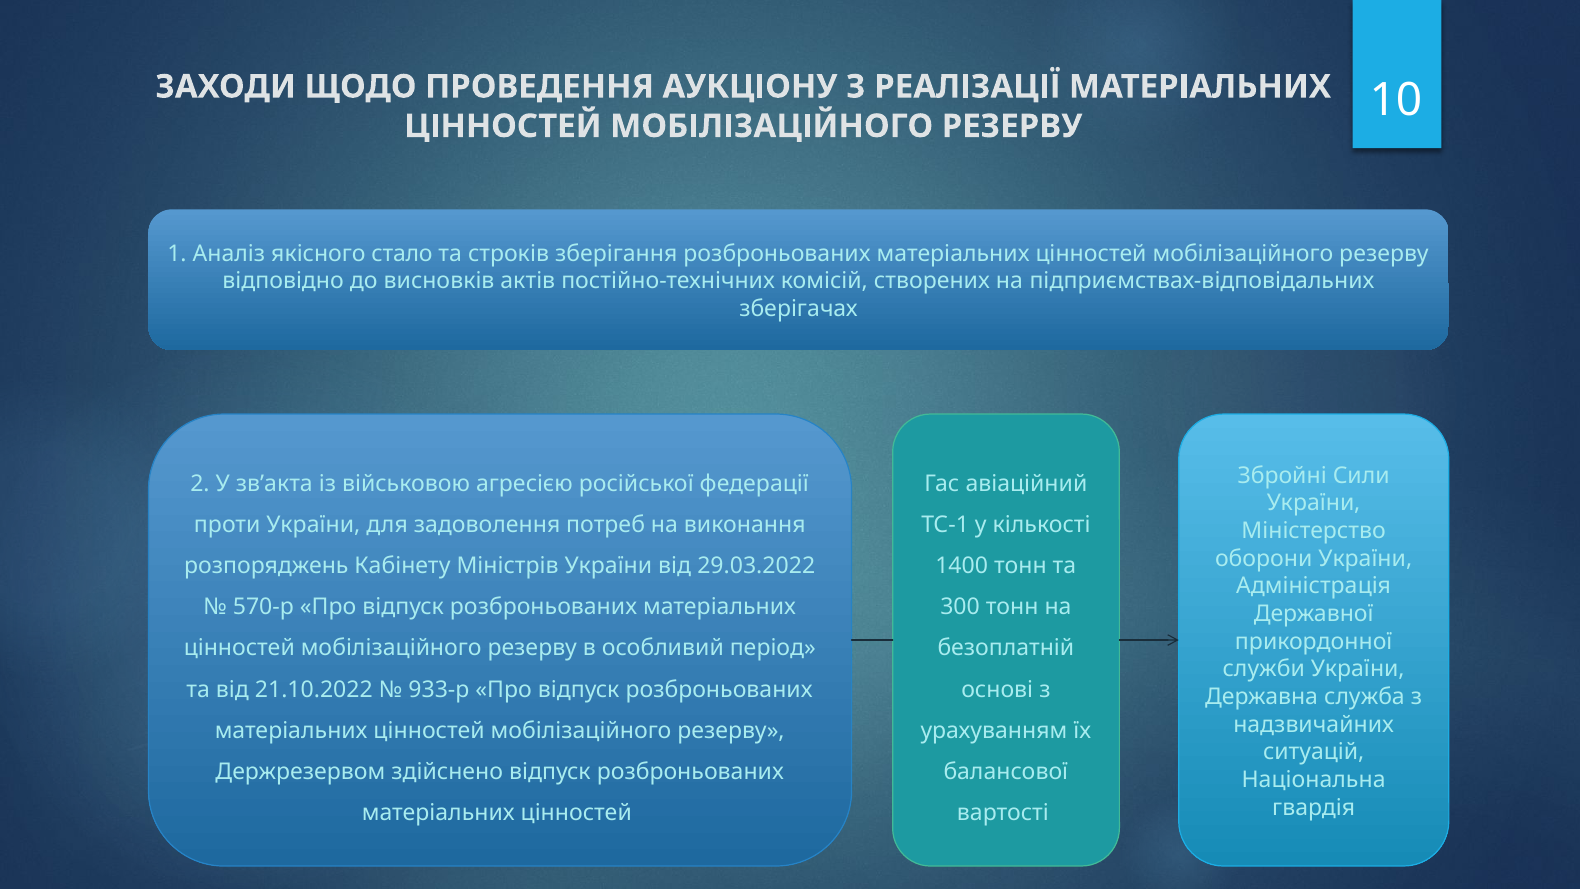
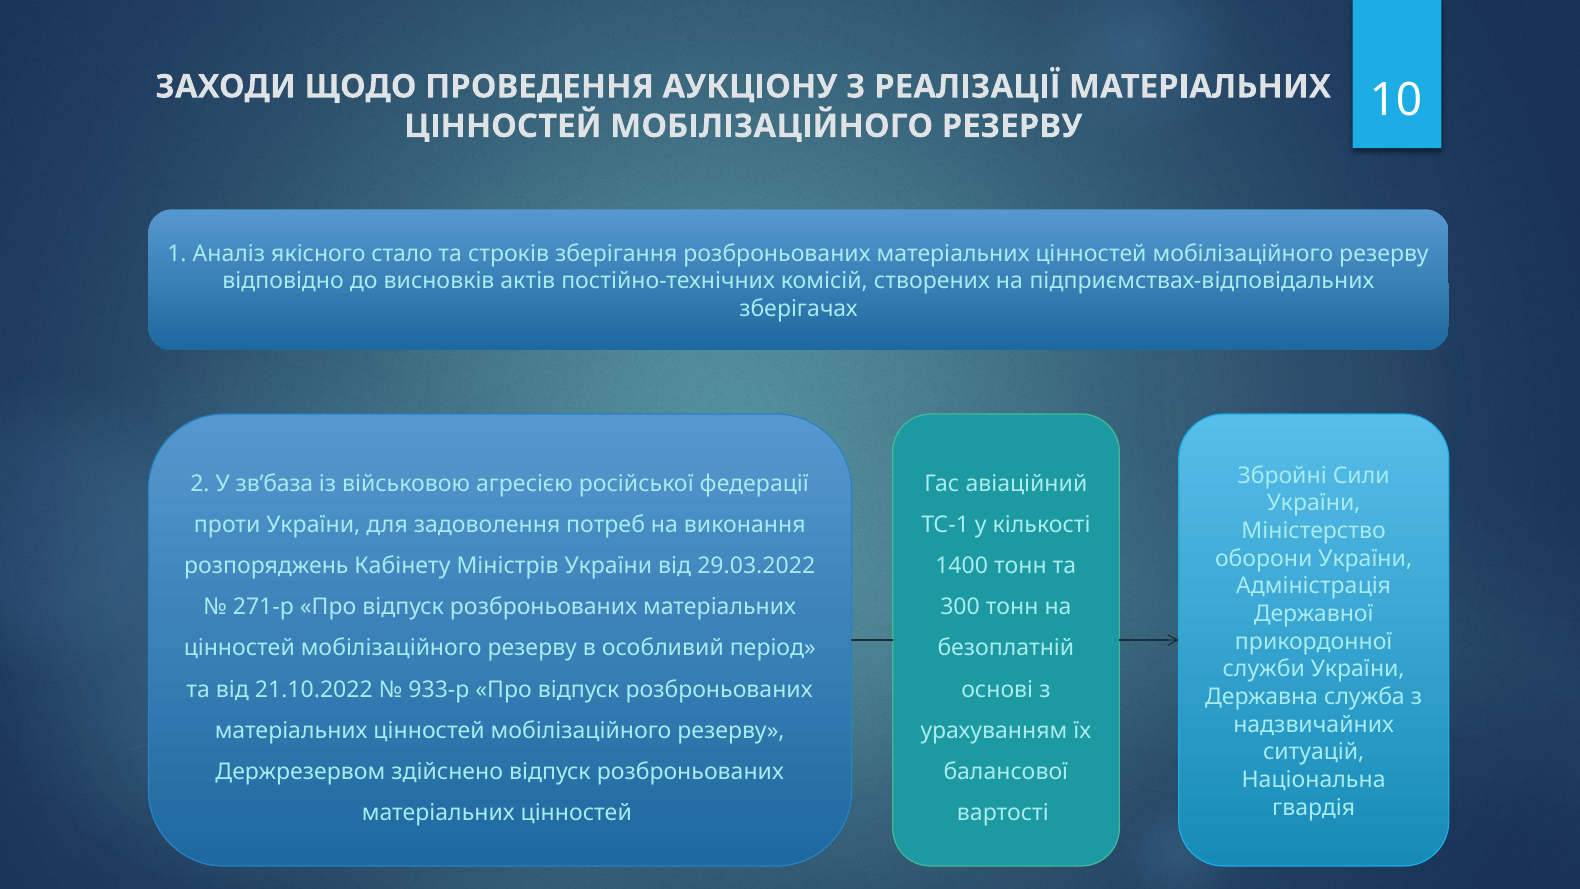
зв’акта: зв’акта -> зв’база
570-р: 570-р -> 271-р
